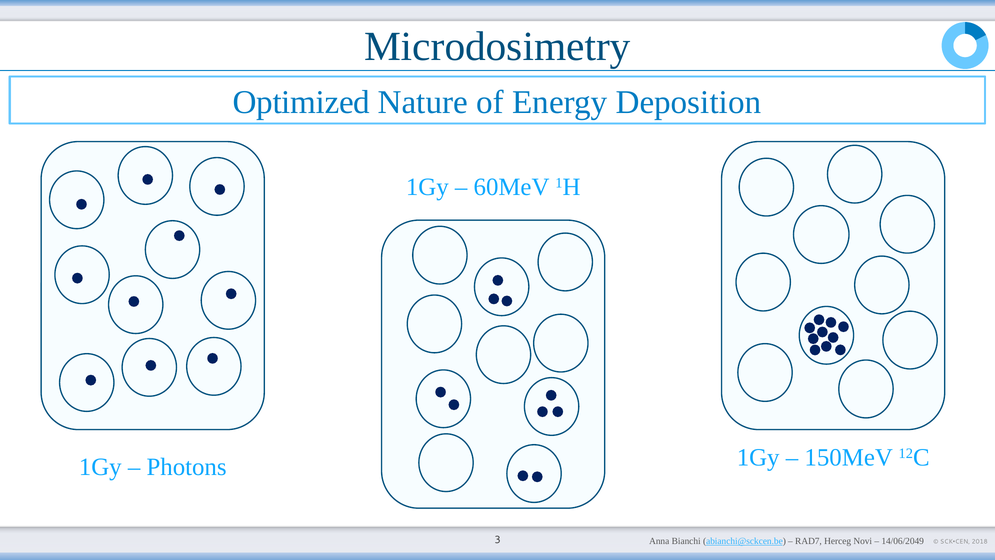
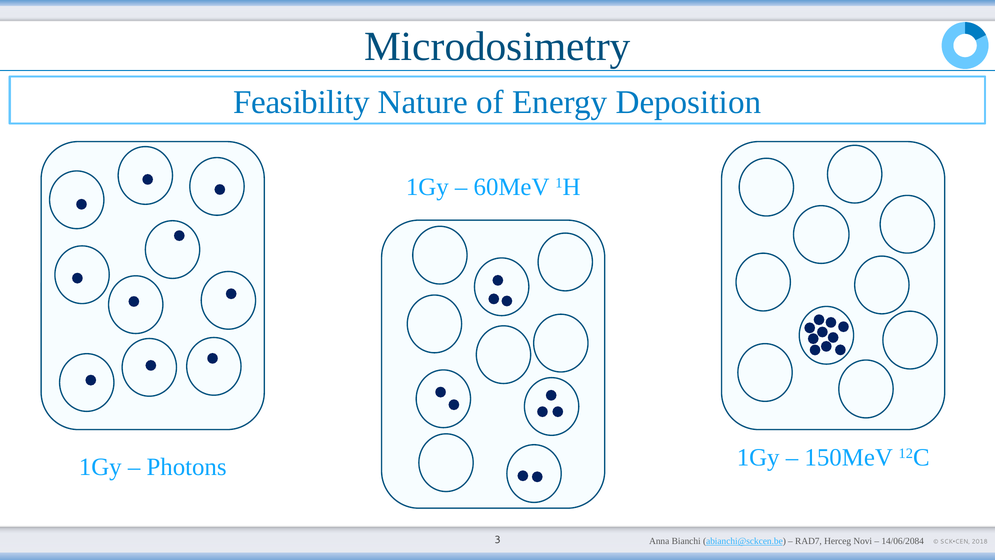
Optimized: Optimized -> Feasibility
14/06/2049: 14/06/2049 -> 14/06/2084
